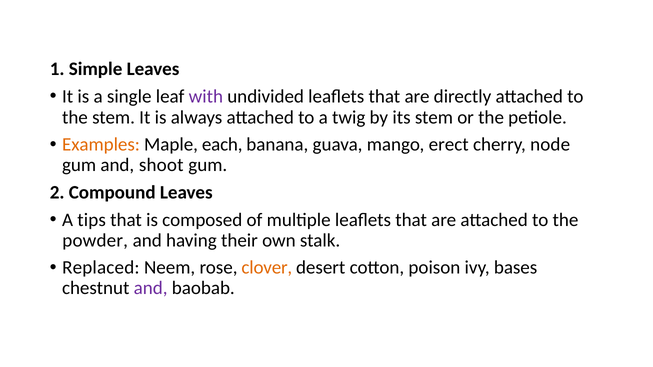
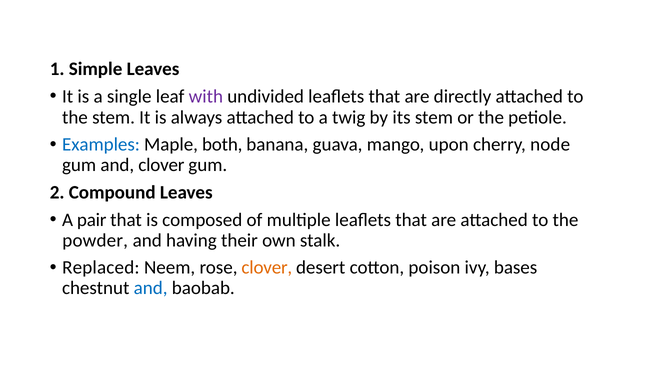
Examples colour: orange -> blue
each: each -> both
erect: erect -> upon
and shoot: shoot -> clover
tips: tips -> pair
and at (151, 288) colour: purple -> blue
